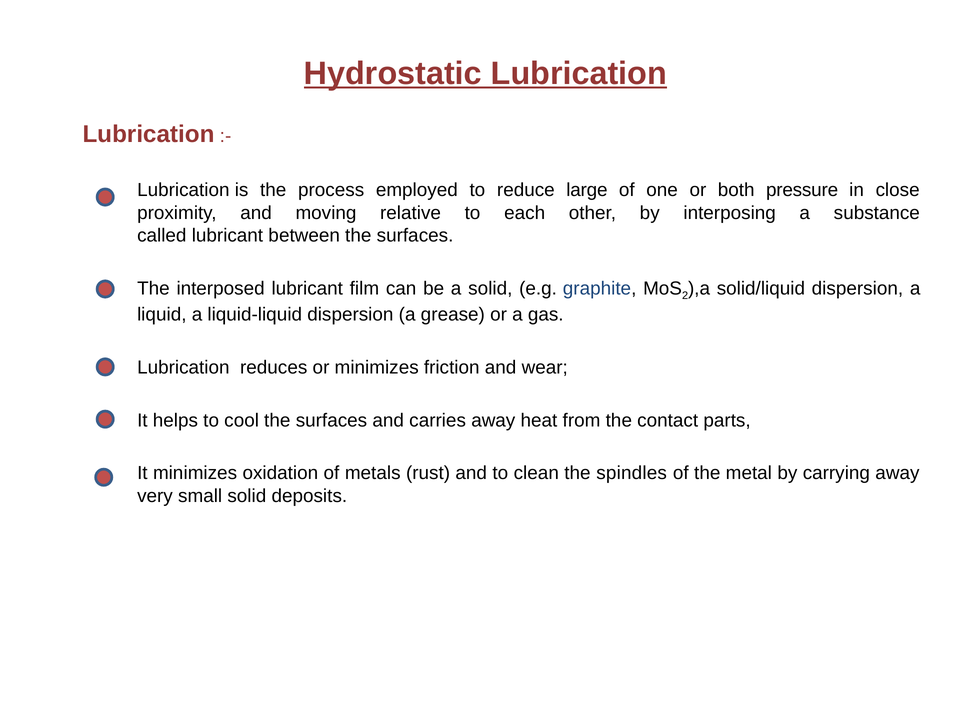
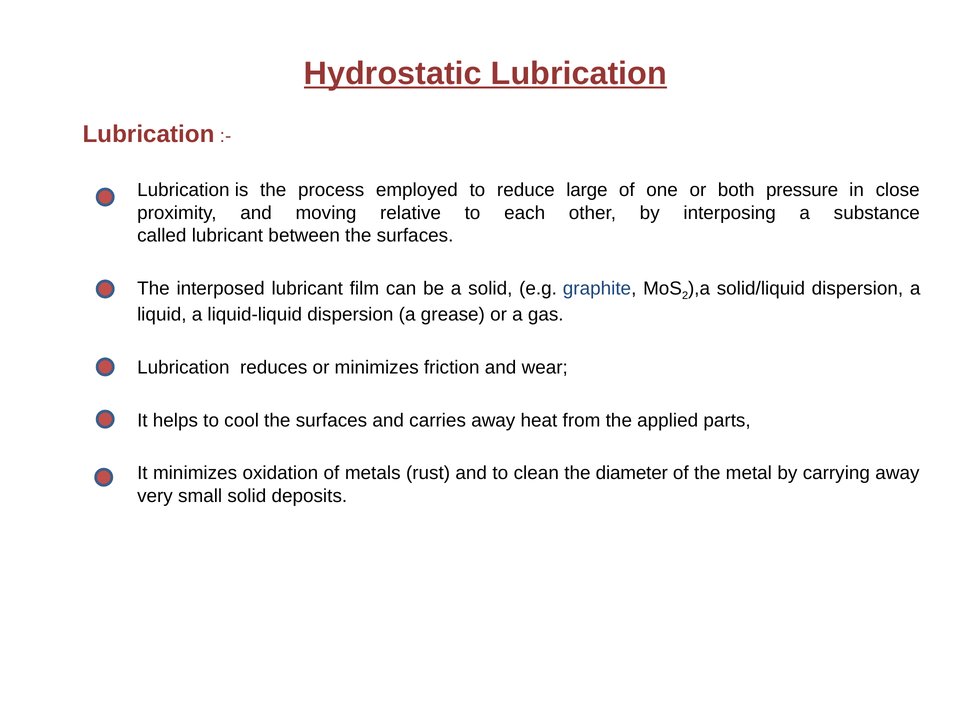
contact: contact -> applied
spindles: spindles -> diameter
